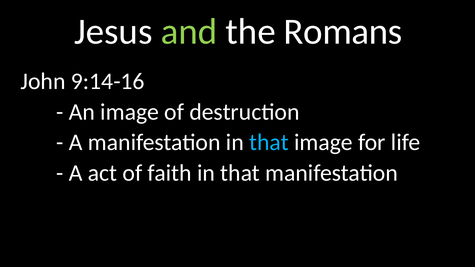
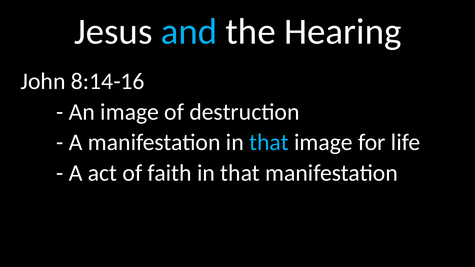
and colour: light green -> light blue
Romans: Romans -> Hearing
9:14-16: 9:14-16 -> 8:14-16
